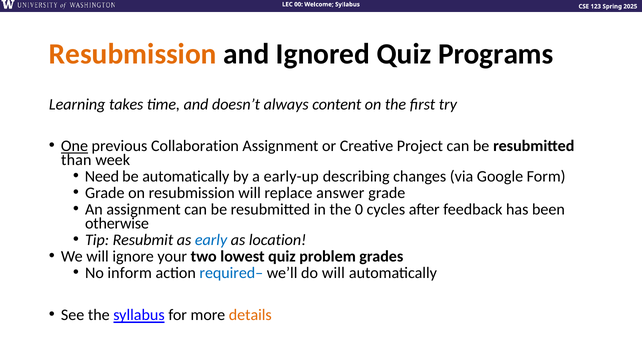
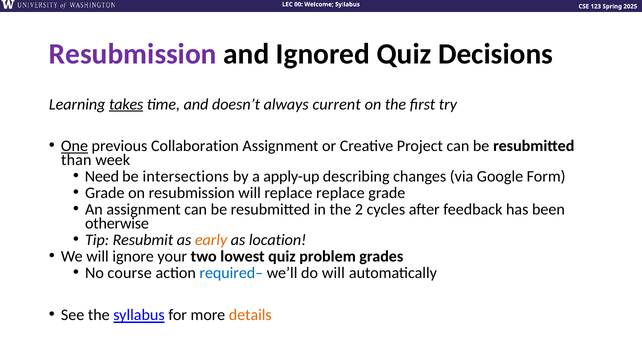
Resubmission at (133, 54) colour: orange -> purple
Programs: Programs -> Decisions
takes underline: none -> present
content: content -> current
be automatically: automatically -> intersections
early-up: early-up -> apply-up
replace answer: answer -> replace
0: 0 -> 2
early colour: blue -> orange
inform: inform -> course
